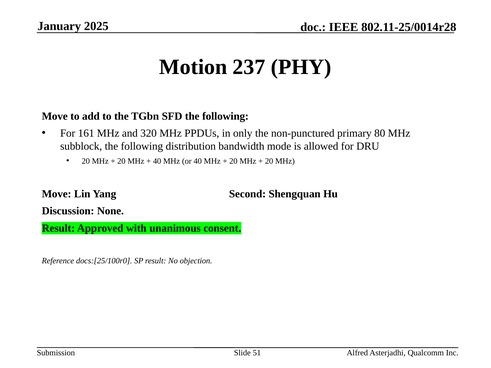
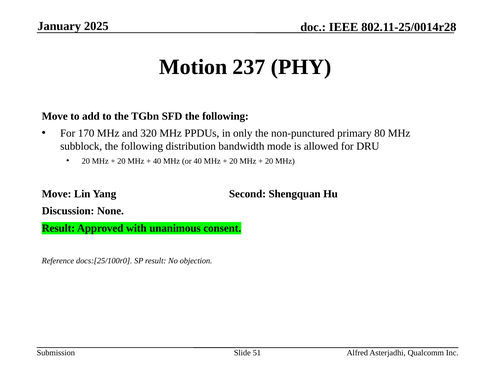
161: 161 -> 170
